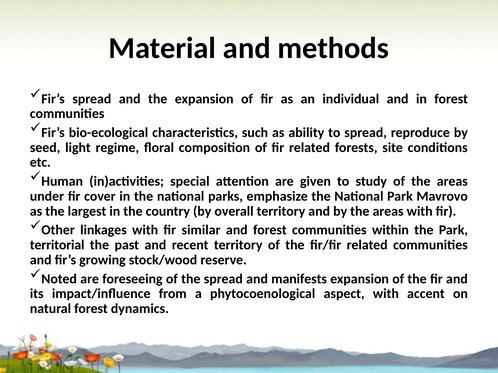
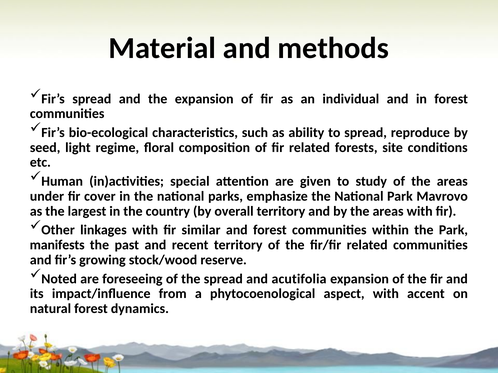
territorial: territorial -> manifests
manifests: manifests -> acutifolia
